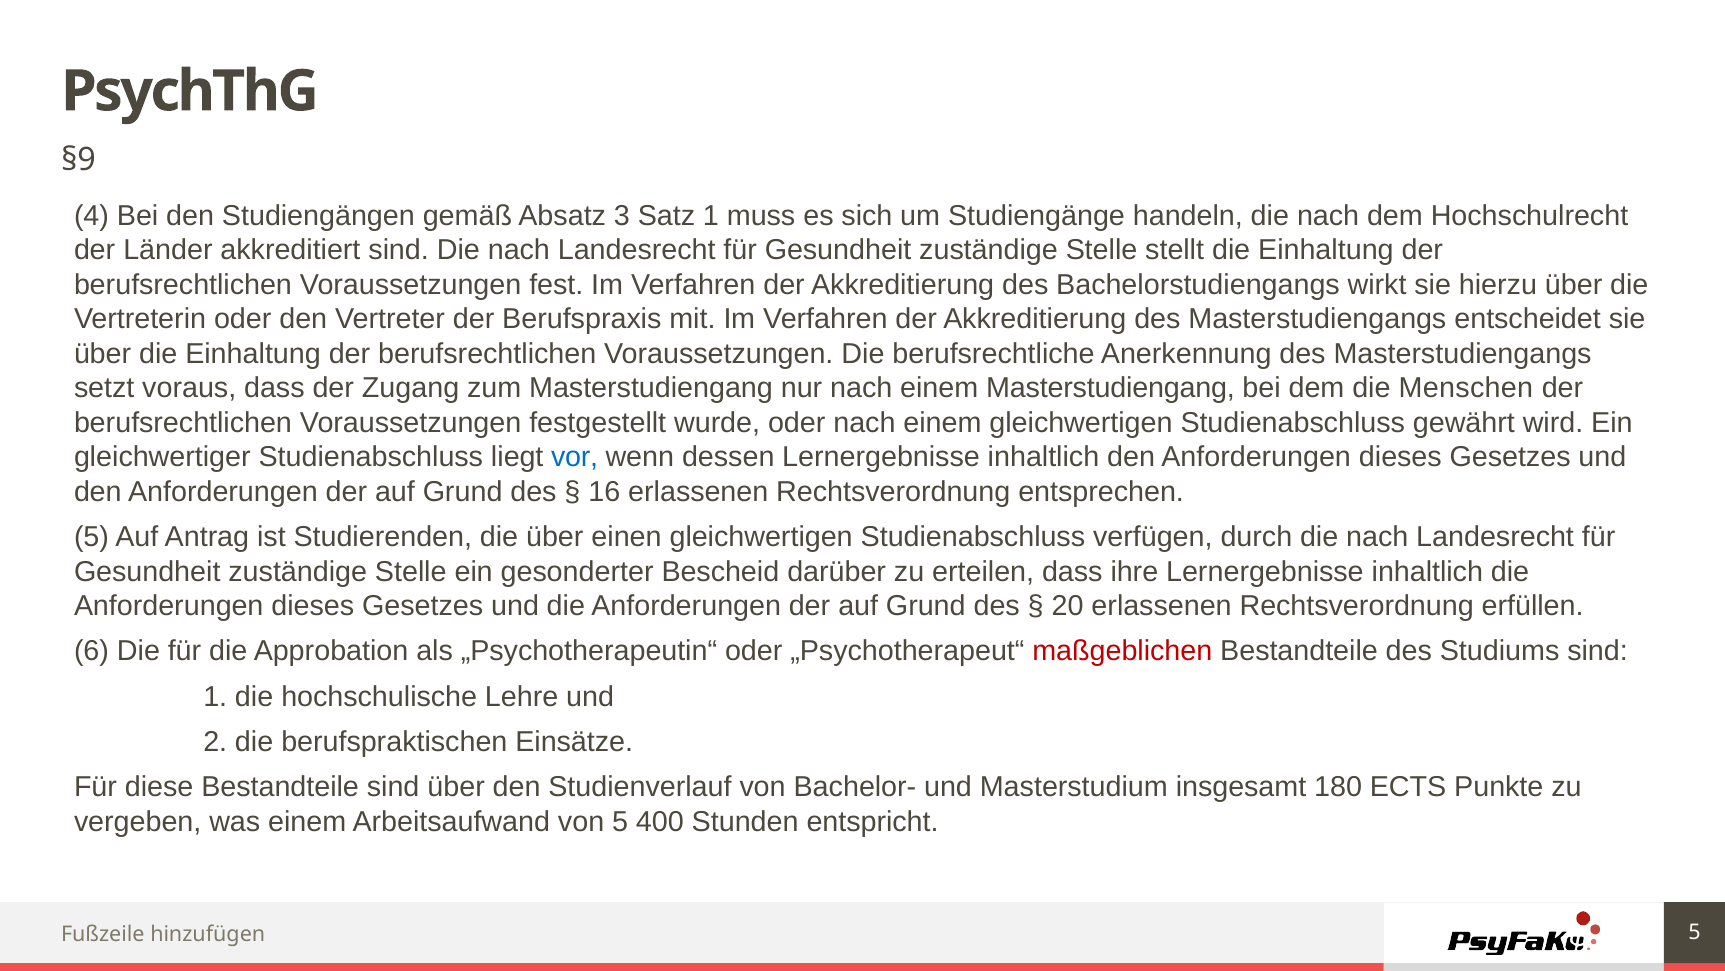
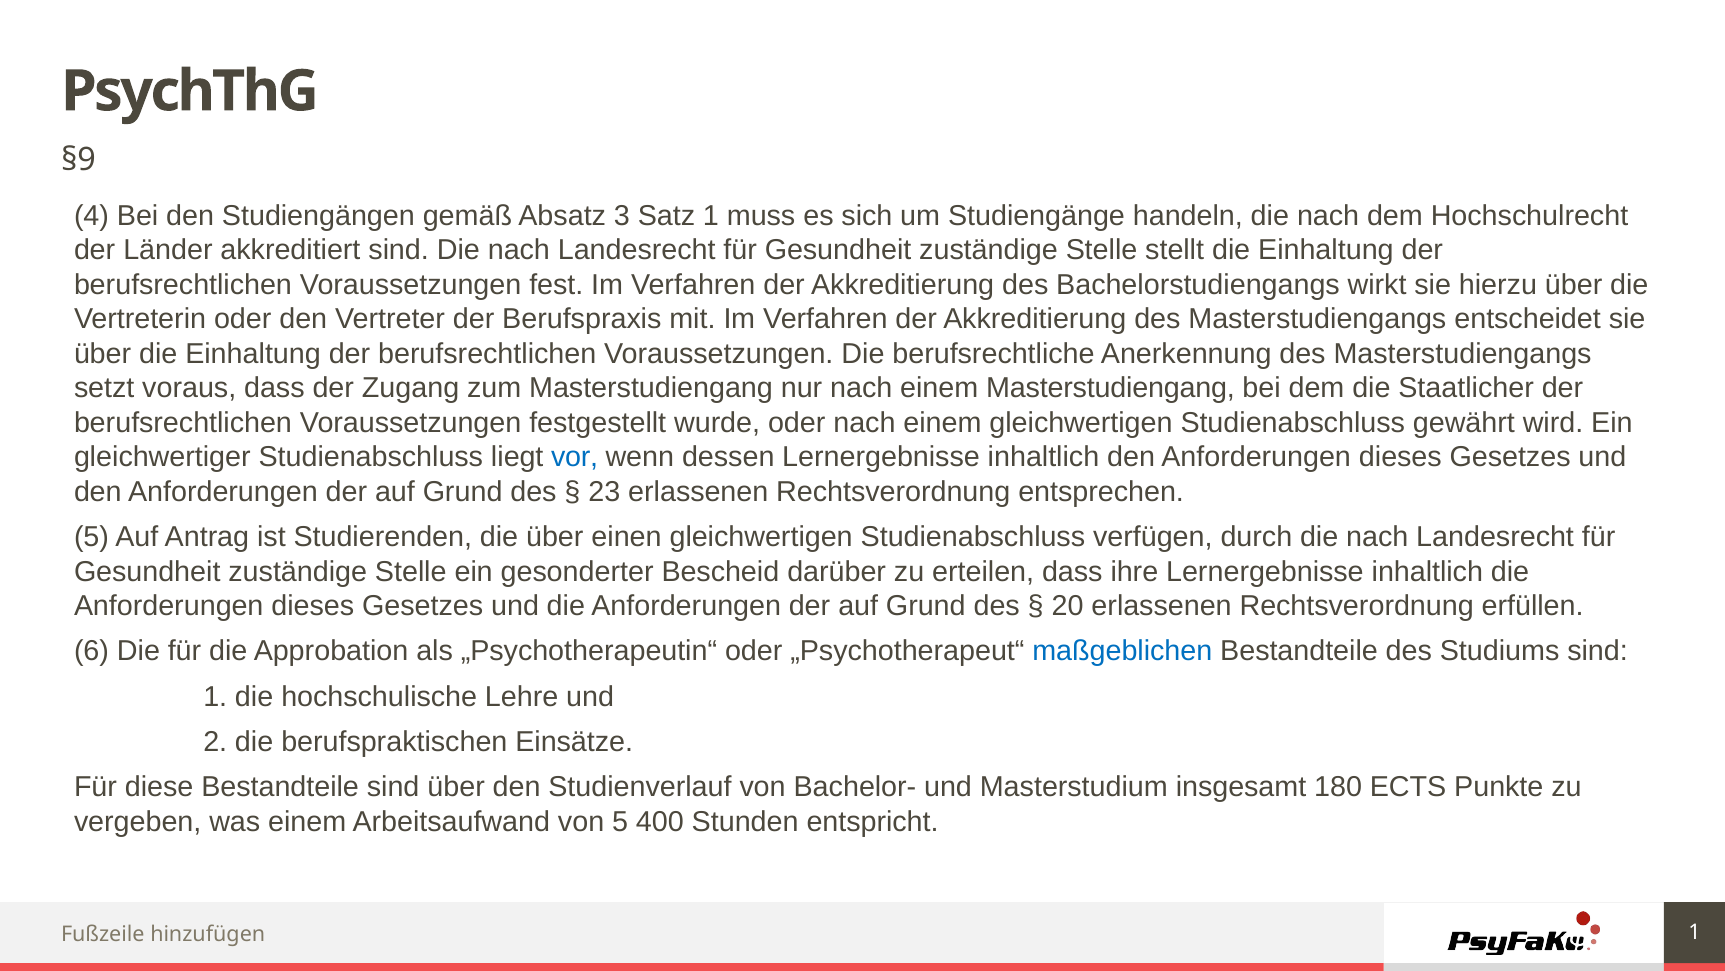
Menschen: Menschen -> Staatlicher
16: 16 -> 23
maßgeblichen colour: red -> blue
hinzufügen 5: 5 -> 1
